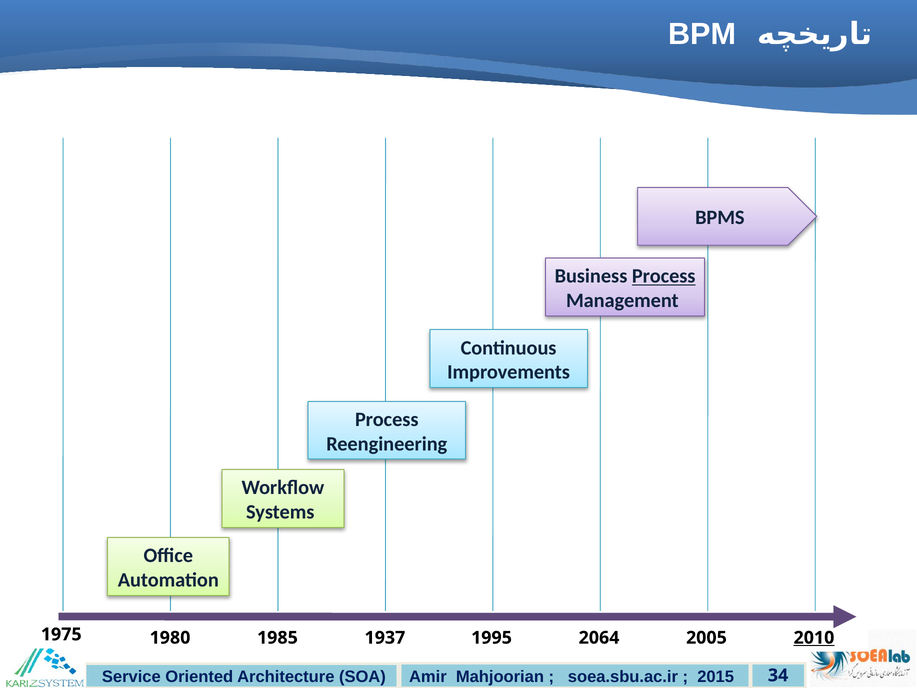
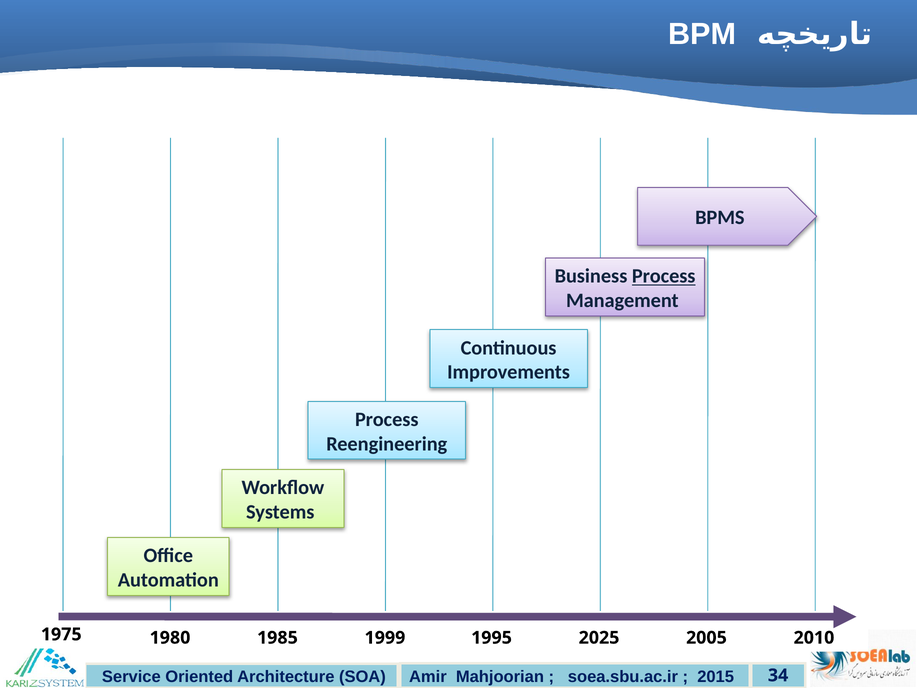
1937: 1937 -> 1999
2064: 2064 -> 2025
2010 underline: present -> none
